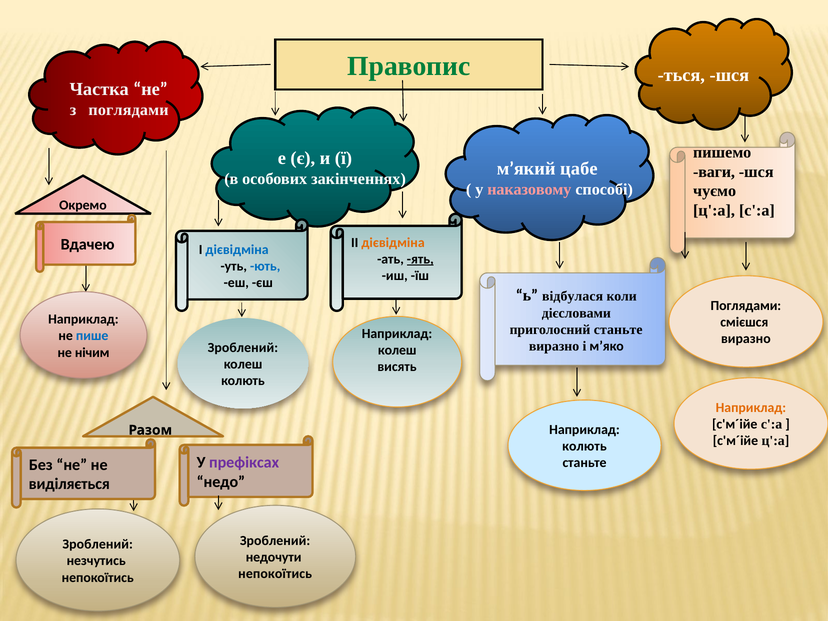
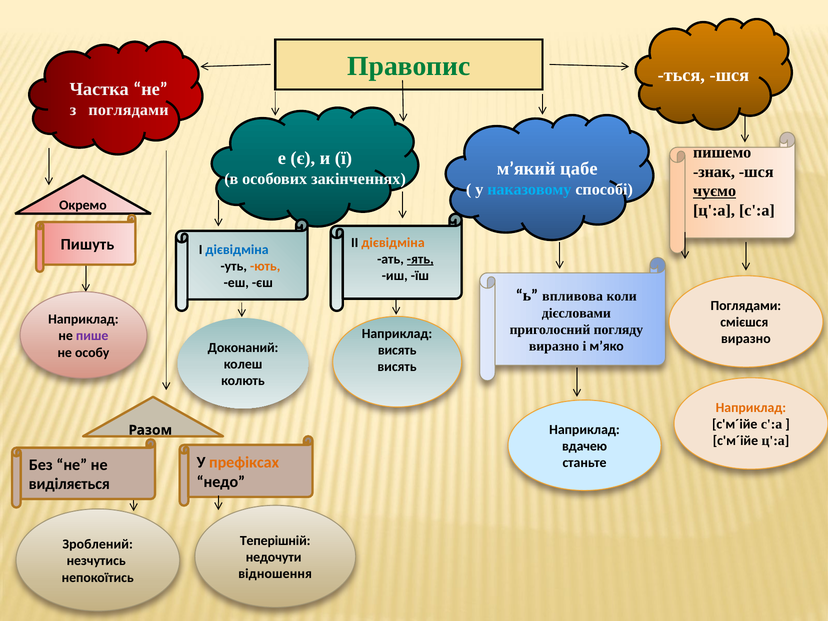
ваги: ваги -> знак
наказовому colour: pink -> light blue
чуємо underline: none -> present
Вдачею: Вдачею -> Пишуть
ють colour: blue -> orange
відбулася: відбулася -> впливова
приголосний станьте: станьте -> погляду
пише colour: blue -> purple
Зроблений at (243, 348): Зроблений -> Доконаний
колеш at (397, 350): колеш -> висять
нічим: нічим -> особу
колють at (584, 446): колють -> вдачею
префіксах colour: purple -> orange
Зроблений at (275, 541): Зроблений -> Теперішній
непокоїтись at (275, 574): непокоїтись -> відношення
